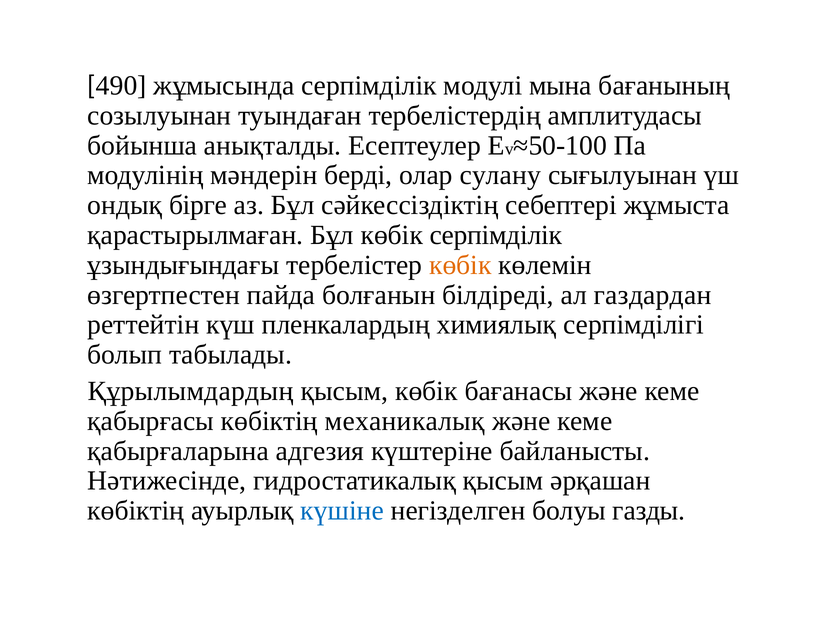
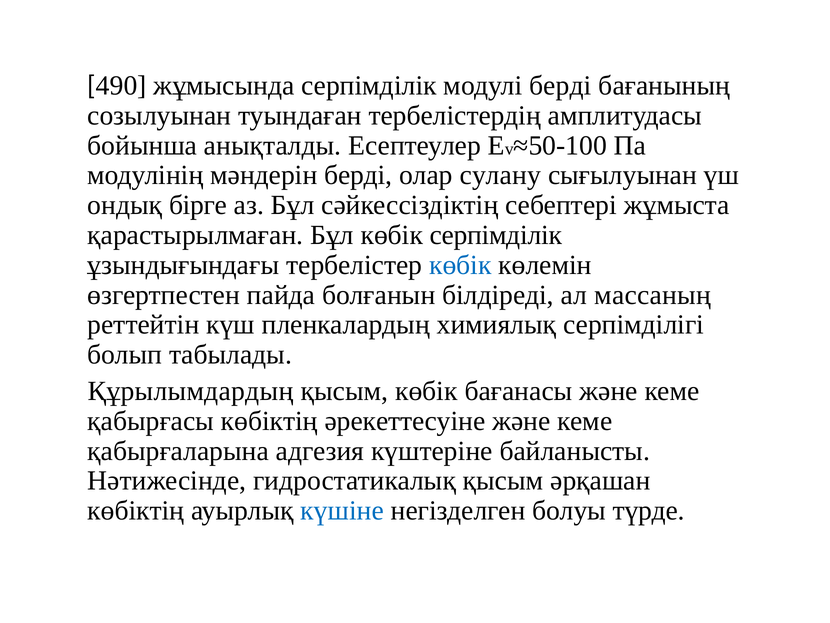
модулі мына: мына -> берді
көбік at (460, 265) colour: orange -> blue
газдардан: газдардан -> массаның
механикалық: механикалық -> әрекеттесуіне
газды: газды -> түрде
